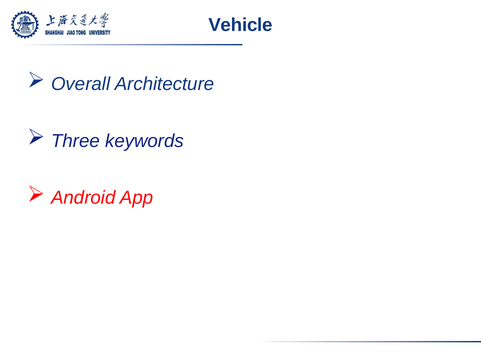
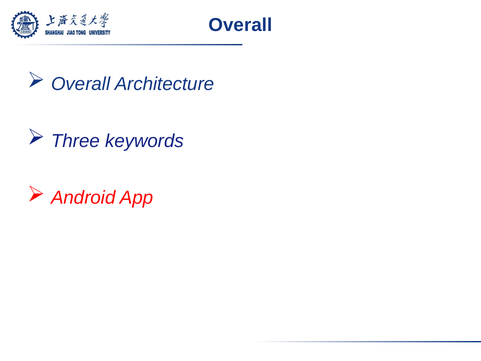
Vehicle at (241, 25): Vehicle -> Overall
